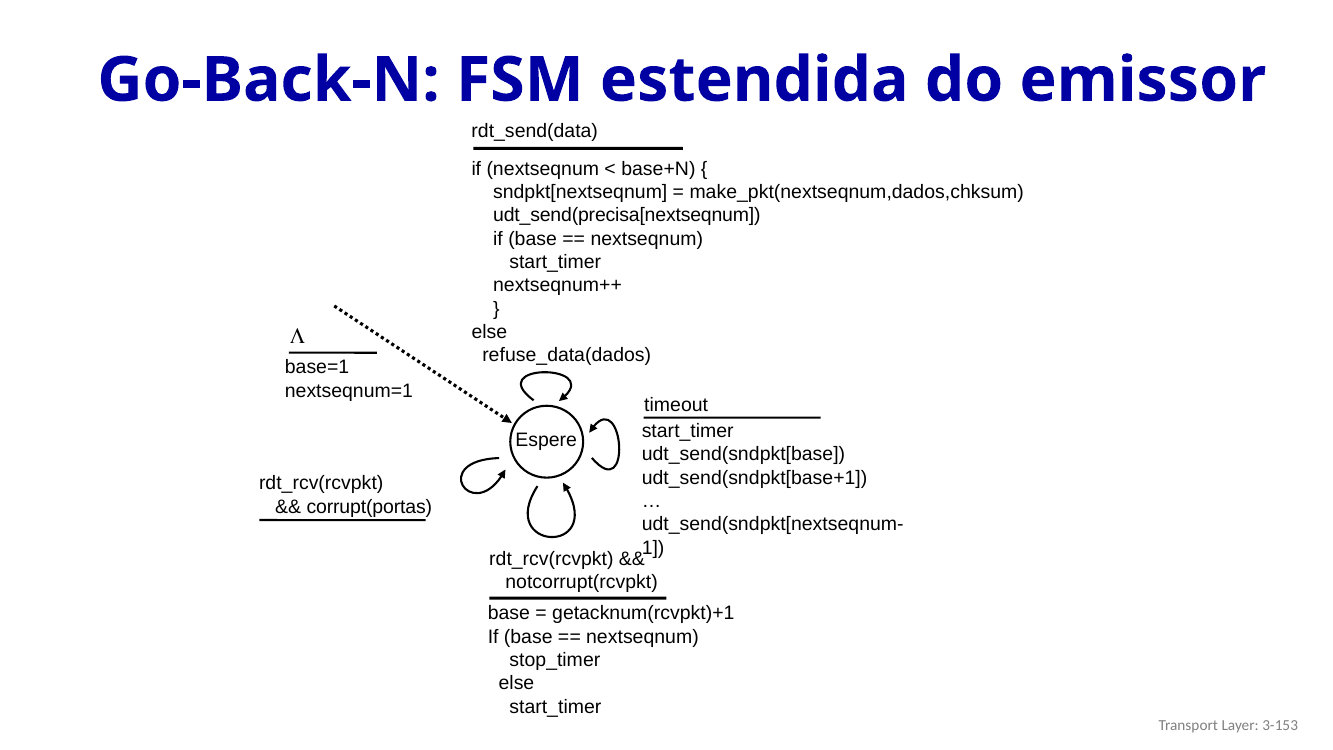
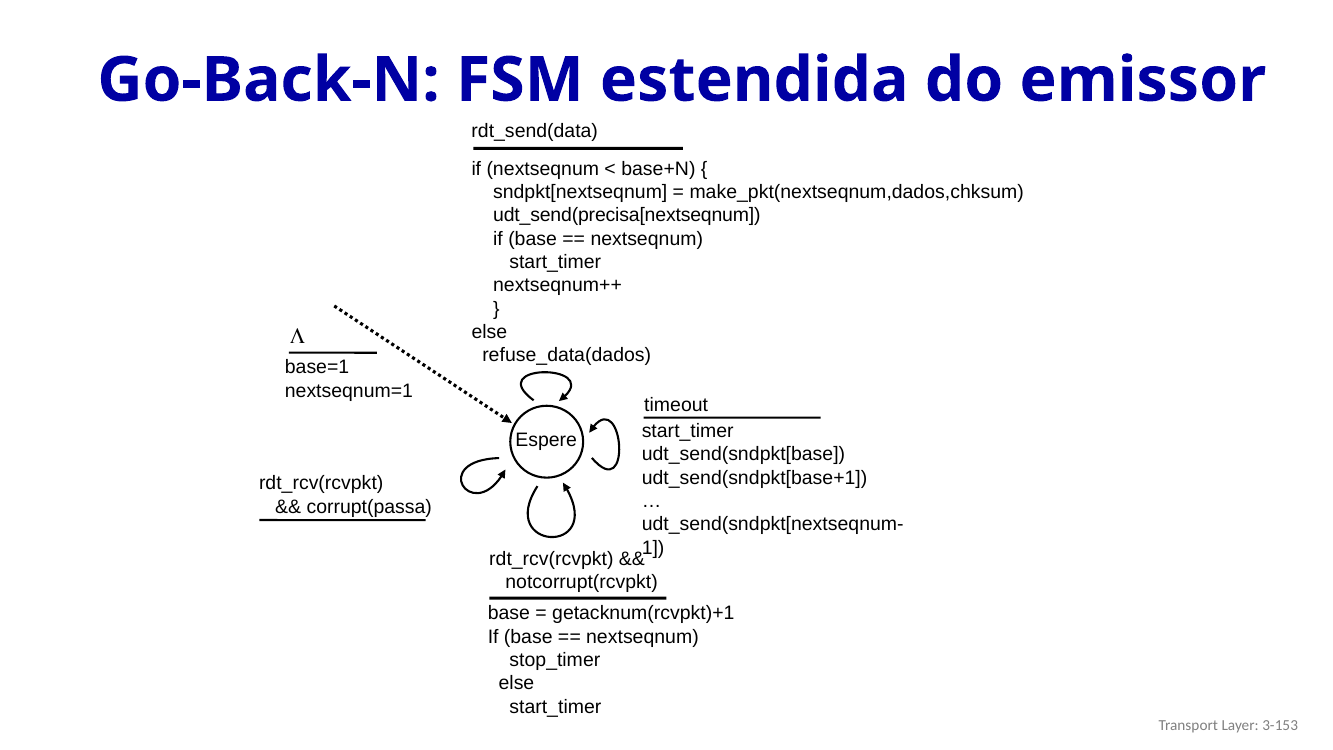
corrupt(portas: corrupt(portas -> corrupt(passa
